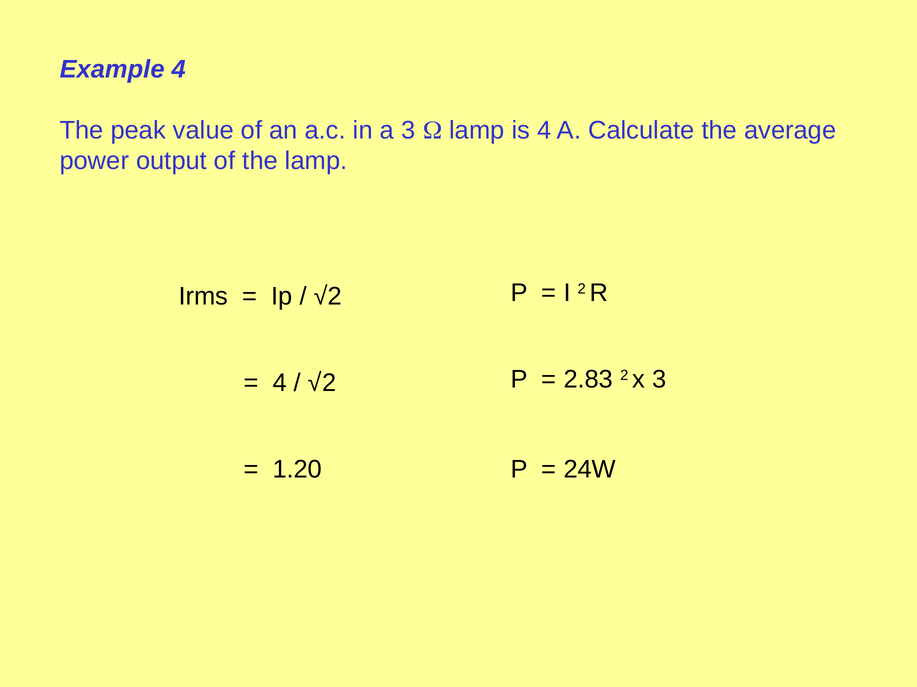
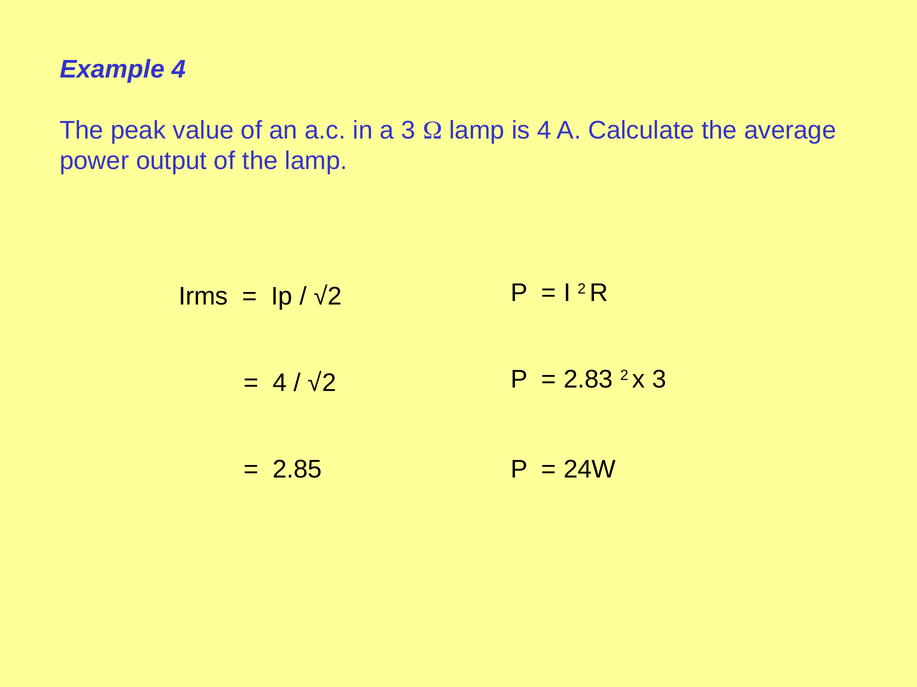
1.20: 1.20 -> 2.85
